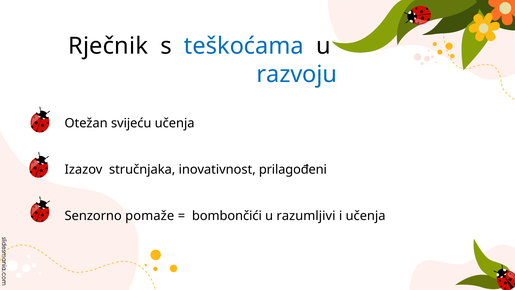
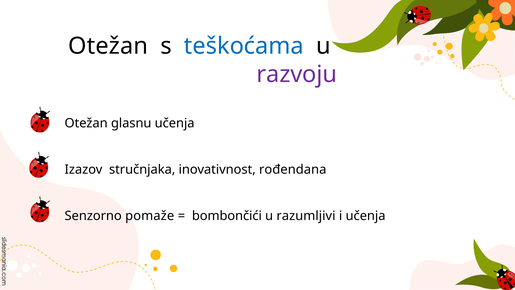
Rječnik at (108, 46): Rječnik -> Otežan
razvoju colour: blue -> purple
svijeću: svijeću -> glasnu
prilagođeni: prilagođeni -> rođendana
